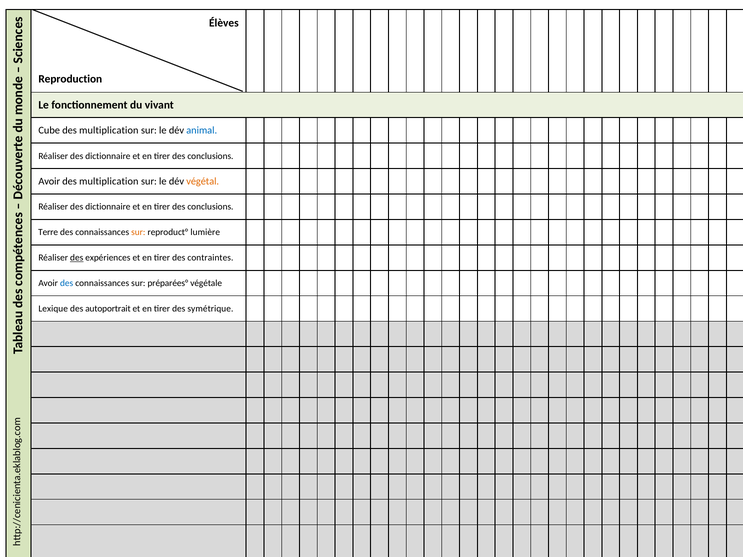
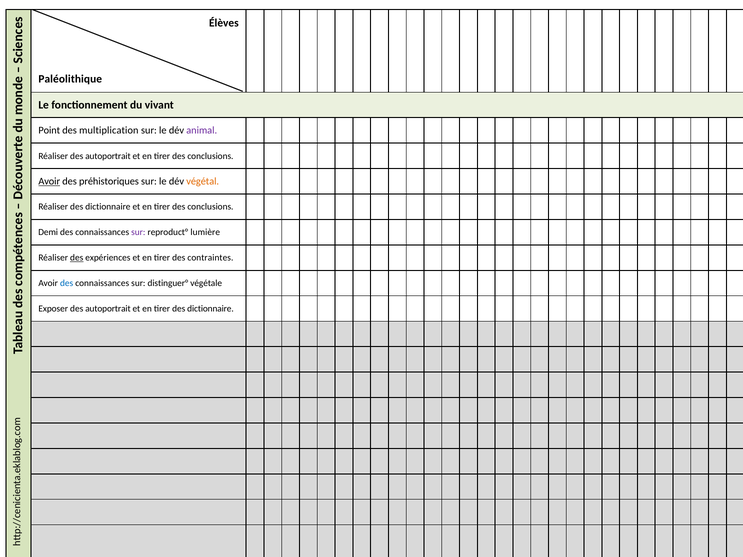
Reproduction: Reproduction -> Paléolithique
Cube: Cube -> Point
animal colour: blue -> purple
dictionnaire at (108, 156): dictionnaire -> autoportrait
Avoir at (49, 181) underline: none -> present
multiplication at (109, 181): multiplication -> préhistoriques
Terre: Terre -> Demi
sur at (138, 232) colour: orange -> purple
préparées°: préparées° -> distinguer°
Lexique: Lexique -> Exposer
tirer des symétrique: symétrique -> dictionnaire
